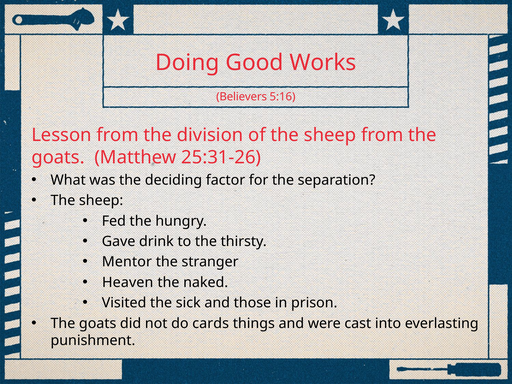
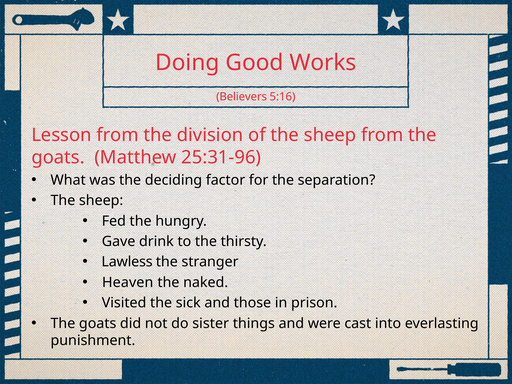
25:31-26: 25:31-26 -> 25:31-96
Mentor: Mentor -> Lawless
cards: cards -> sister
